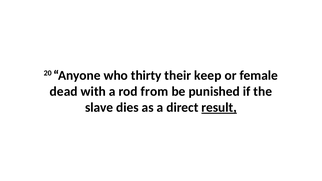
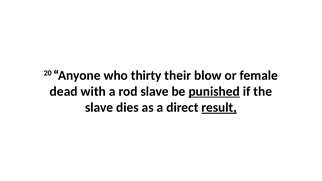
keep: keep -> blow
rod from: from -> slave
punished underline: none -> present
